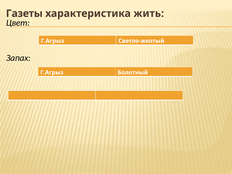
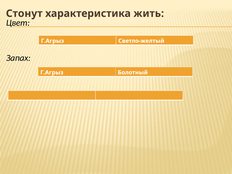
Газеты: Газеты -> Стонут
